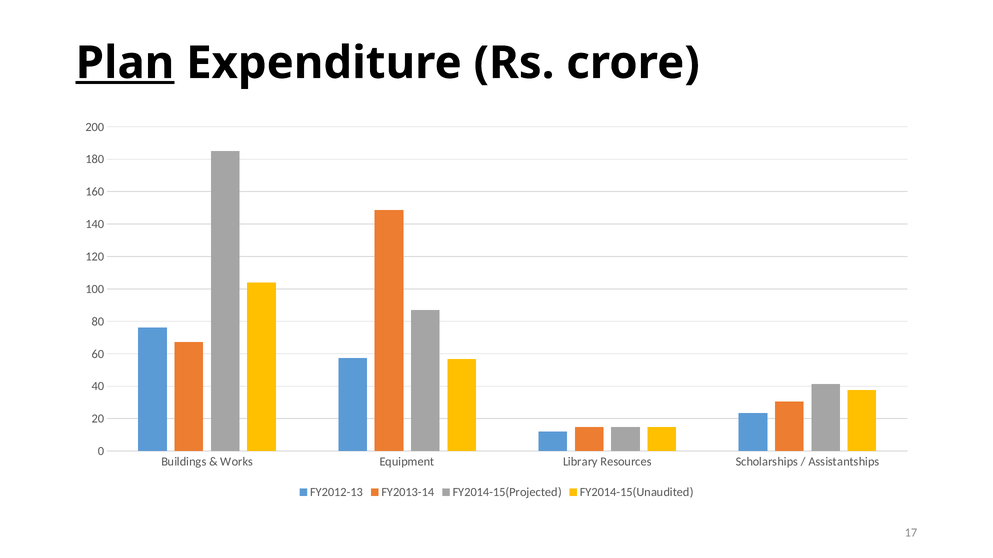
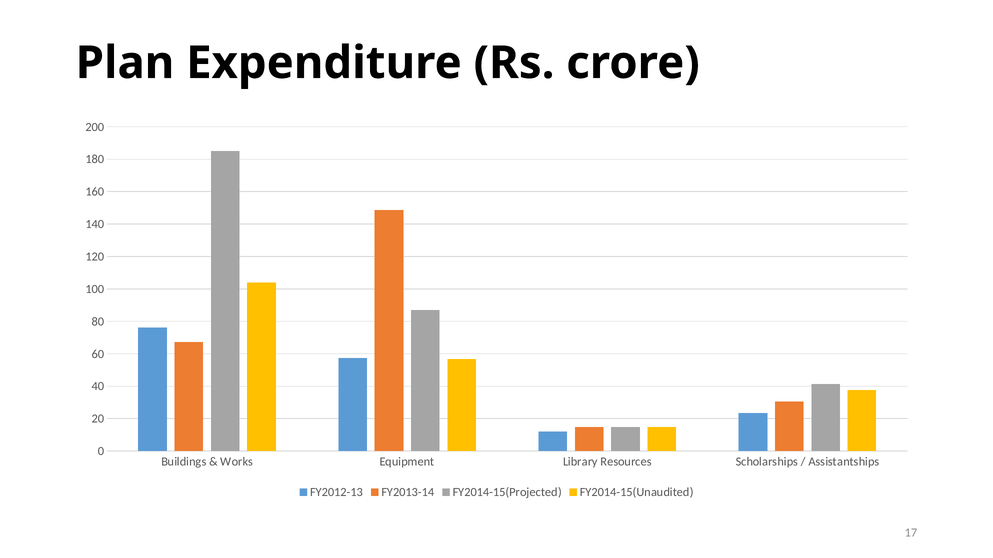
Plan underline: present -> none
